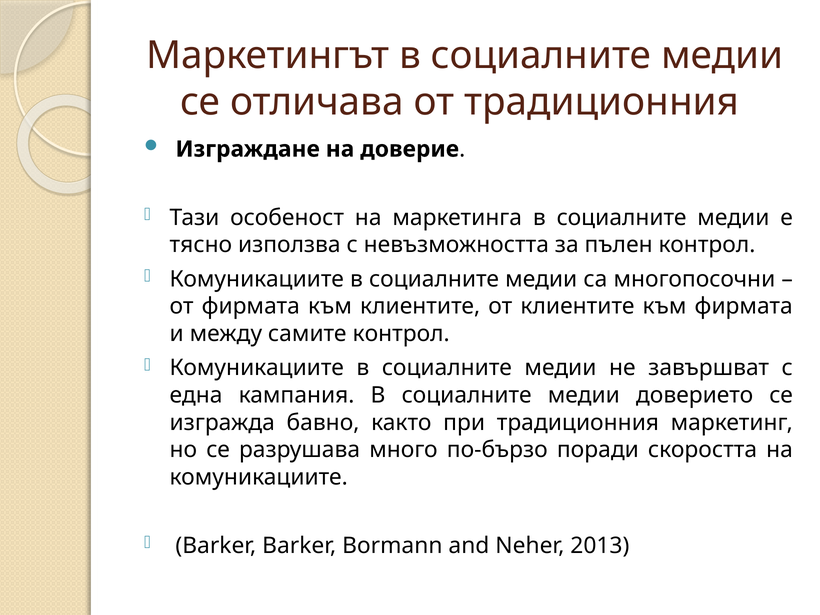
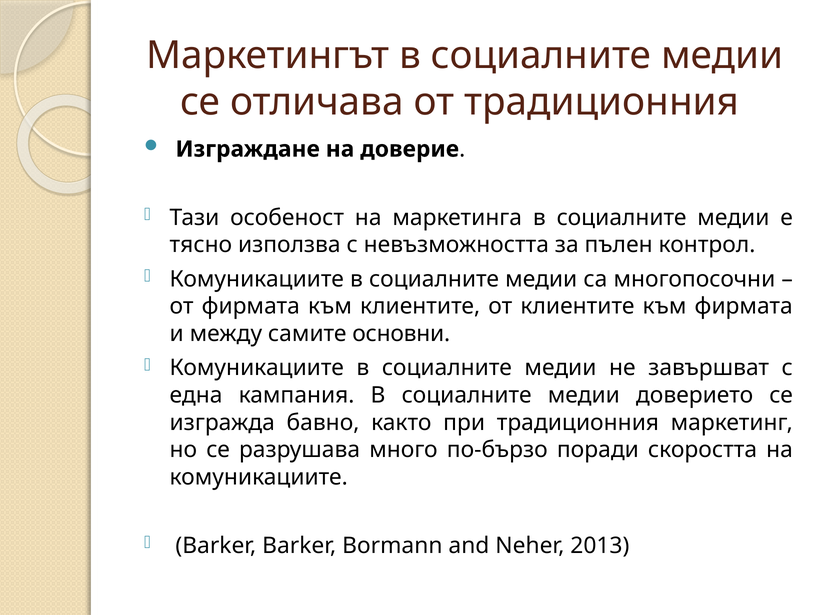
самите контрол: контрол -> основни
